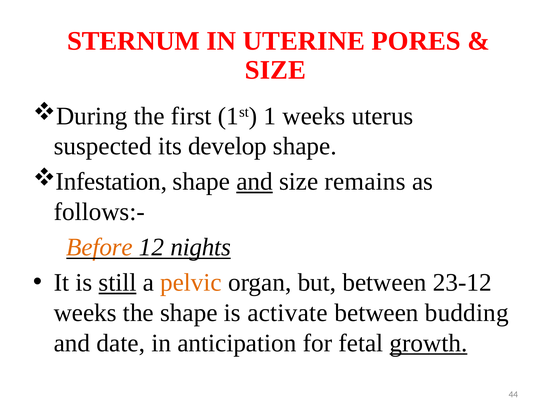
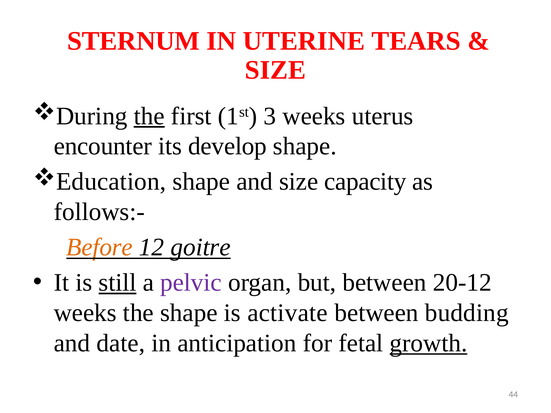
PORES: PORES -> TEARS
the at (149, 116) underline: none -> present
1: 1 -> 3
suspected: suspected -> encounter
Infestation: Infestation -> Education
and at (255, 182) underline: present -> none
remains: remains -> capacity
nights: nights -> goitre
pelvic colour: orange -> purple
23-12: 23-12 -> 20-12
